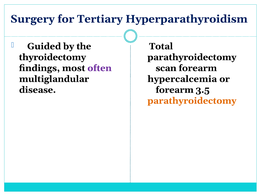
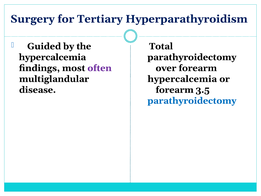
thyroidectomy at (52, 57): thyroidectomy -> hypercalcemia
scan: scan -> over
parathyroidectomy at (192, 101) colour: orange -> blue
